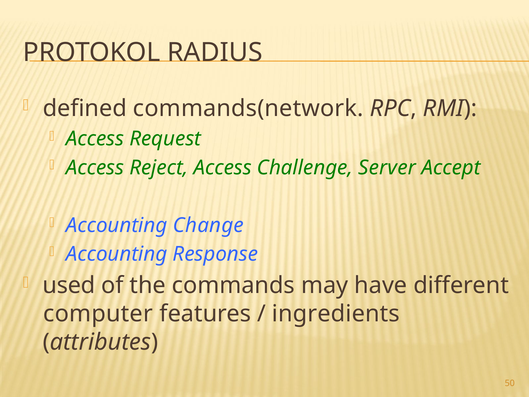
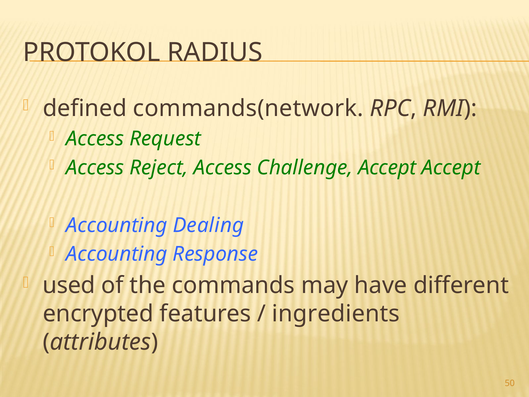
Challenge Server: Server -> Accept
Change: Change -> Dealing
computer: computer -> encrypted
